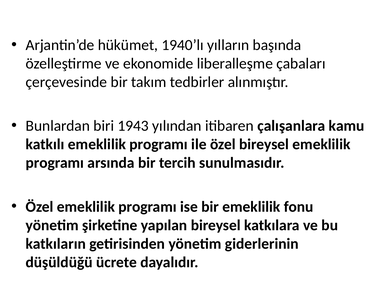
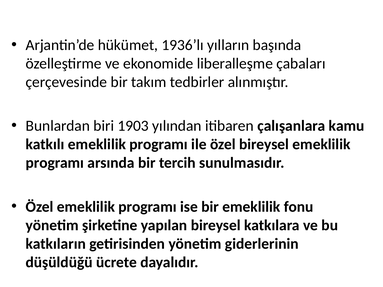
1940’lı: 1940’lı -> 1936’lı
1943: 1943 -> 1903
